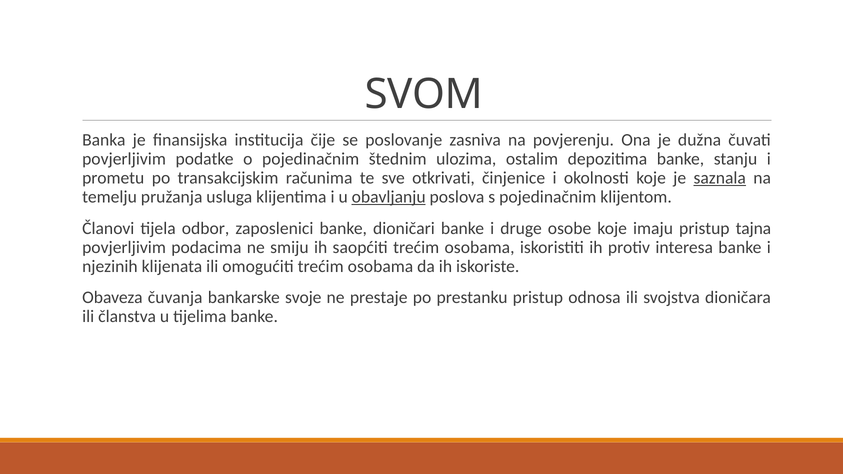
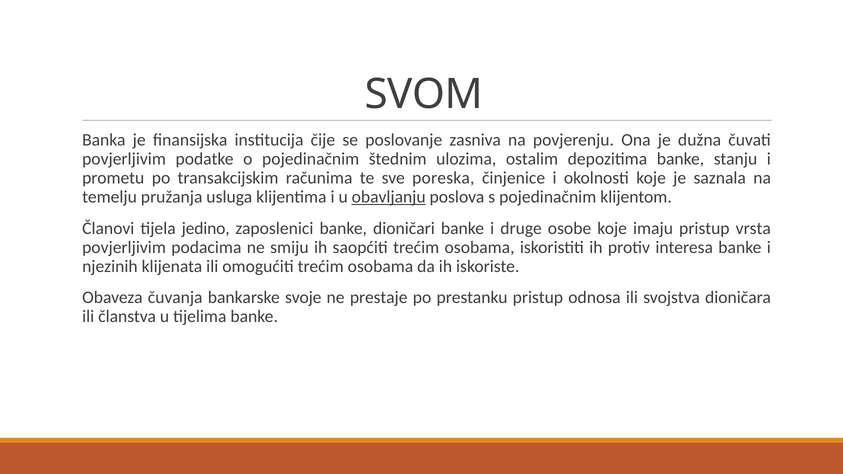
otkrivati: otkrivati -> poreska
saznala underline: present -> none
odbor: odbor -> jedino
tajna: tajna -> vrsta
